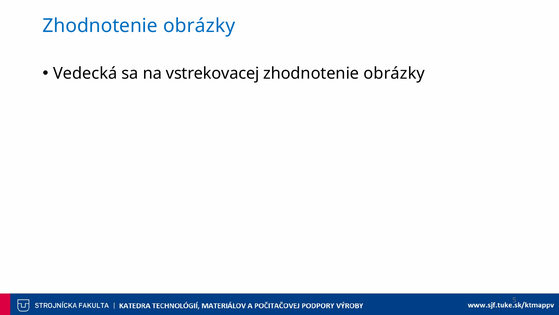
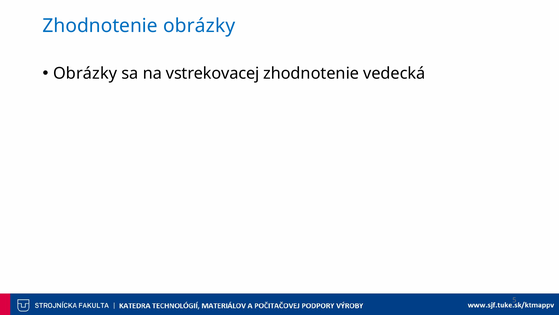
Vedecká at (85, 73): Vedecká -> Obrázky
obrázky at (394, 73): obrázky -> vedecká
